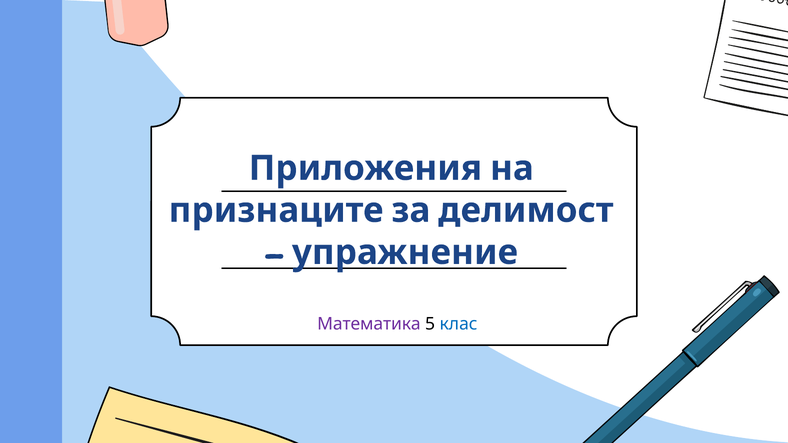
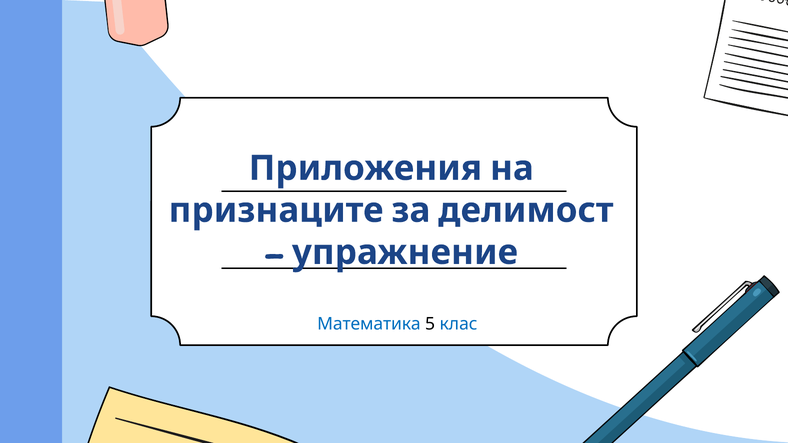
Математика colour: purple -> blue
